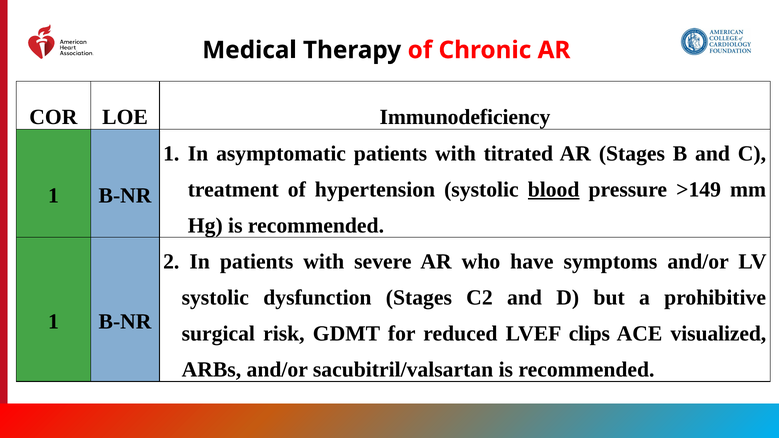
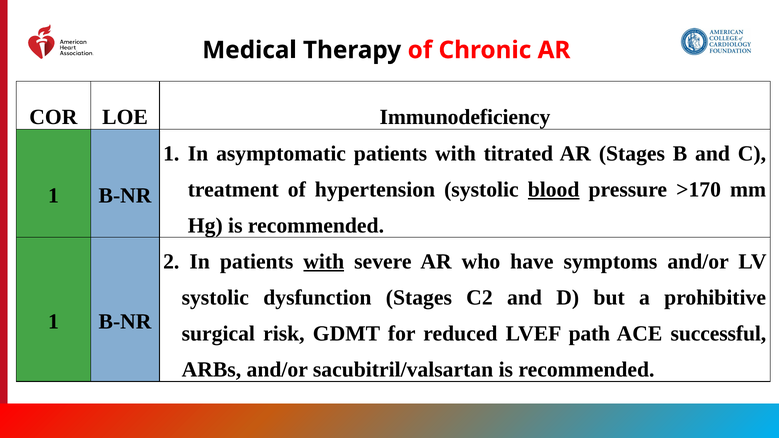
>149: >149 -> >170
with at (324, 262) underline: none -> present
clips: clips -> path
visualized: visualized -> successful
